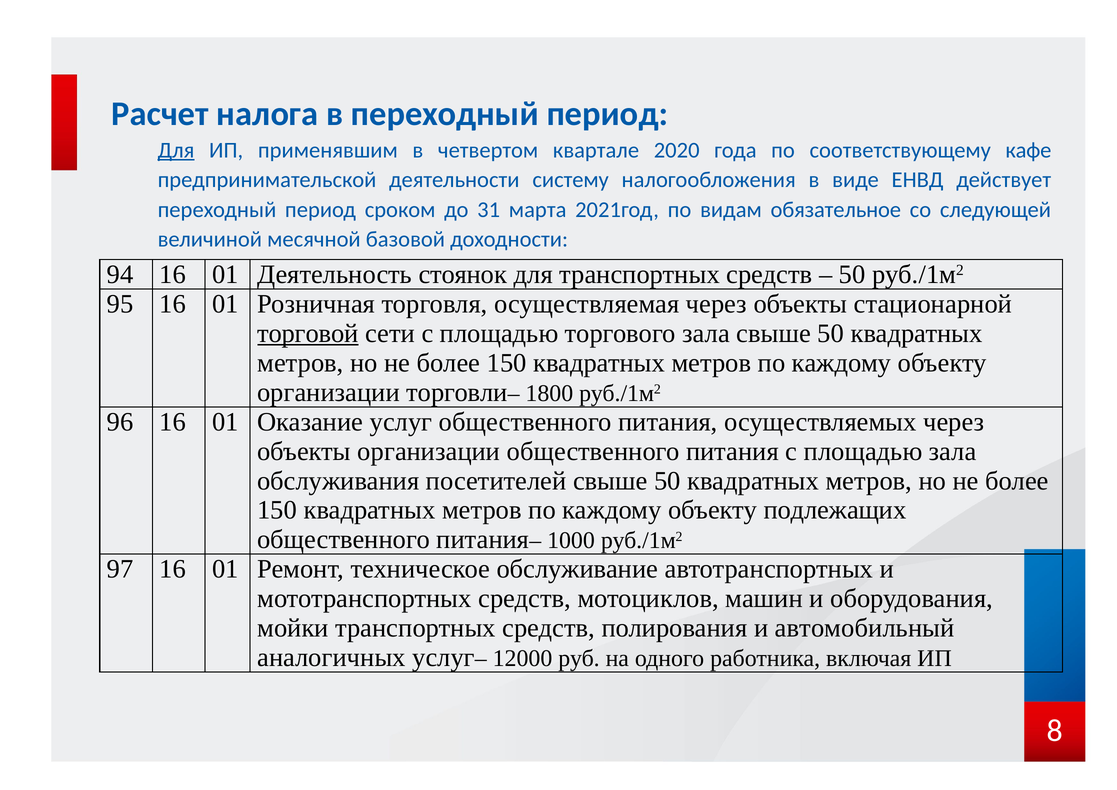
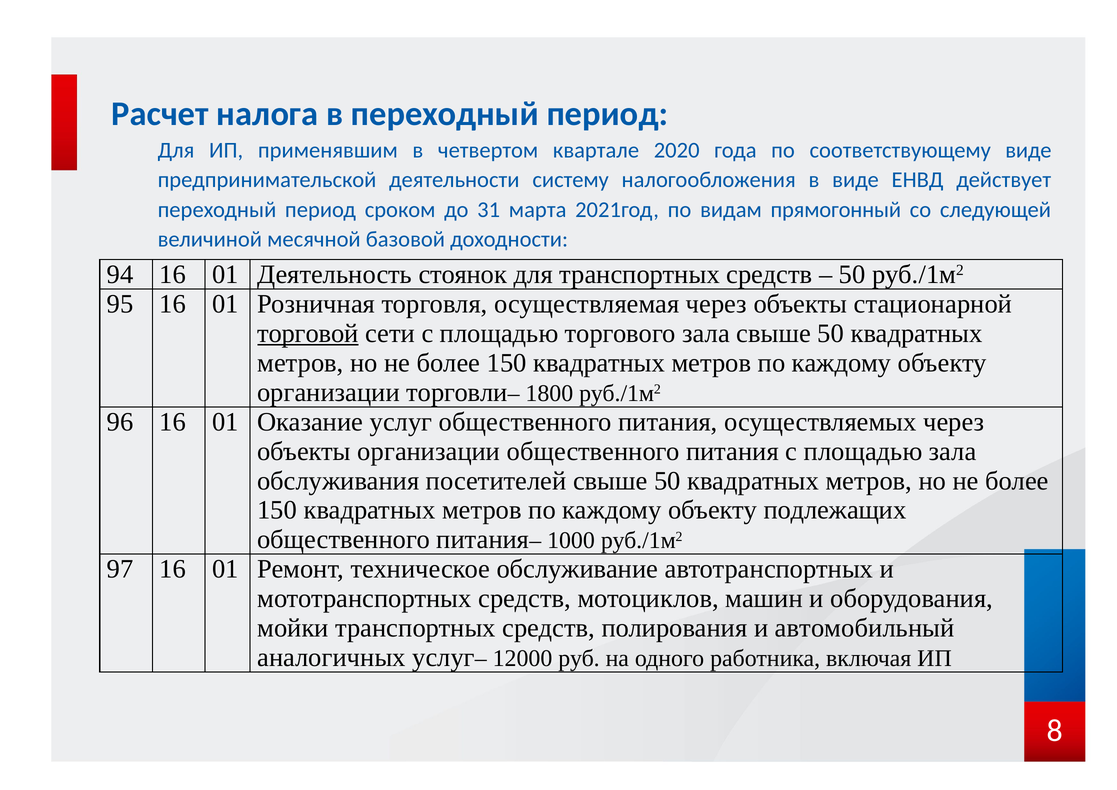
Для at (176, 150) underline: present -> none
соответствующему кафе: кафе -> виде
обязательное: обязательное -> прямогонный
